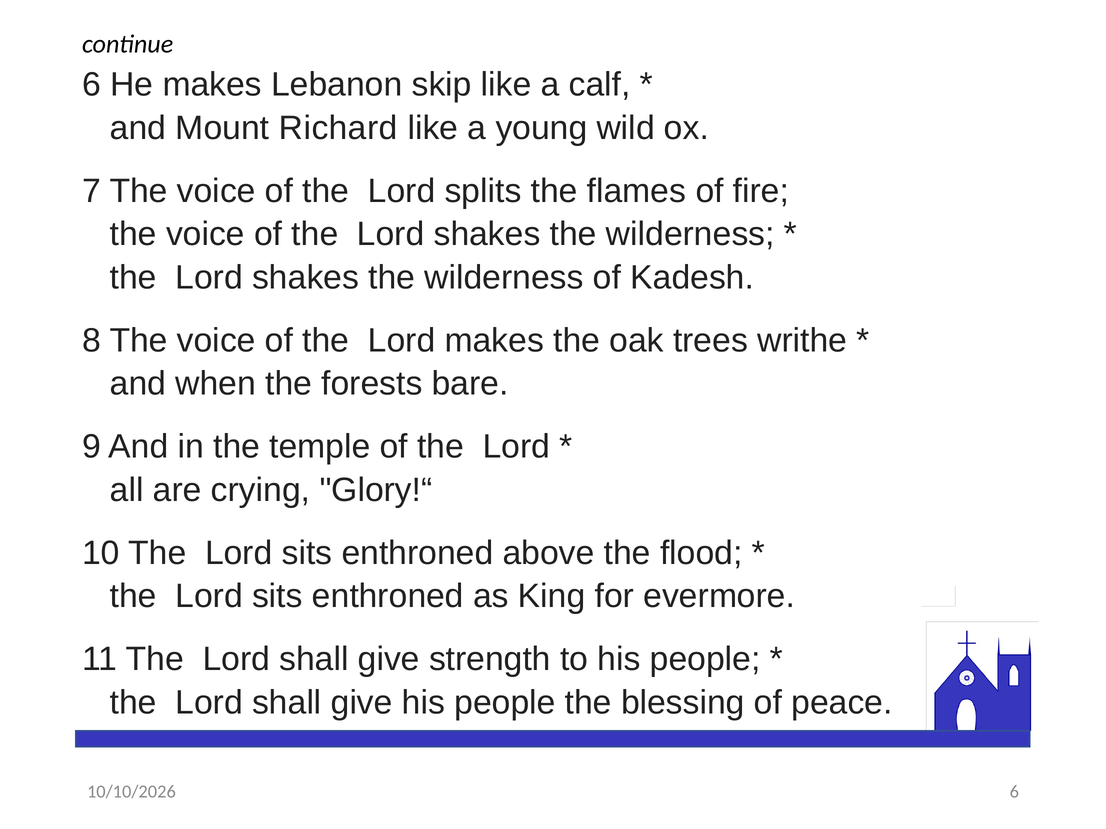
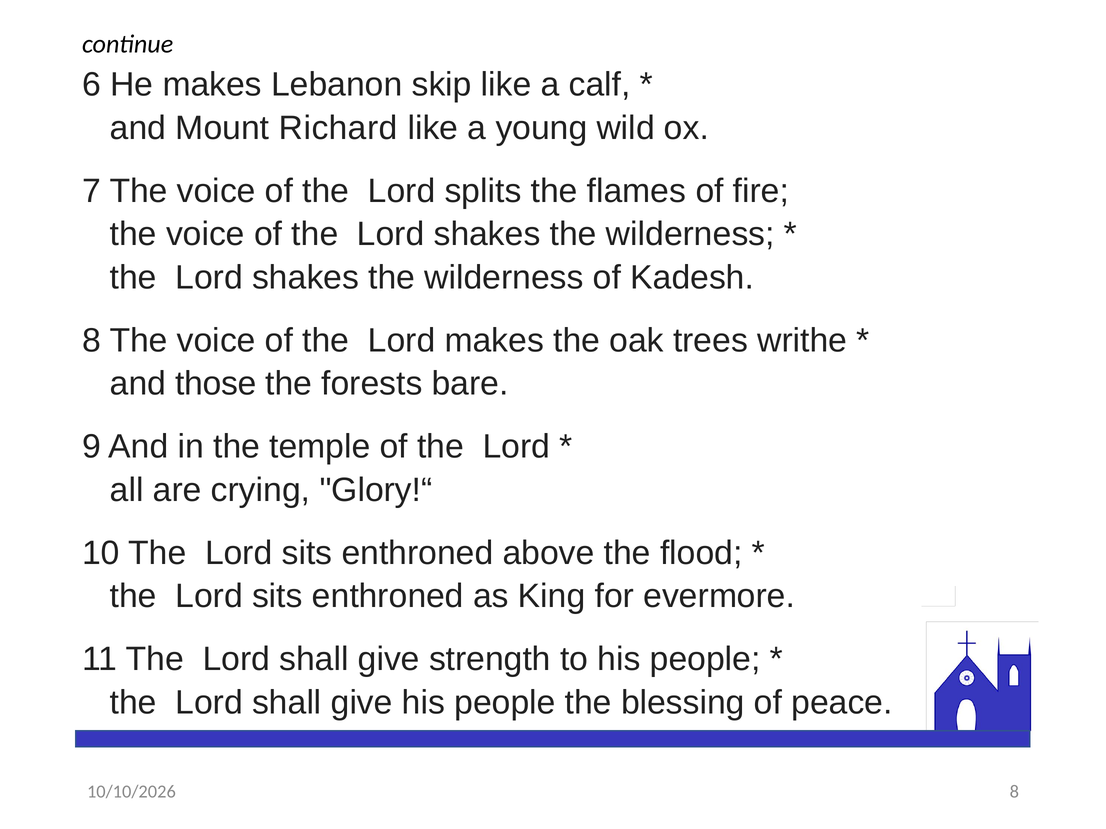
when: when -> those
6 at (1014, 792): 6 -> 8
